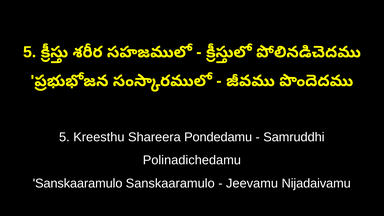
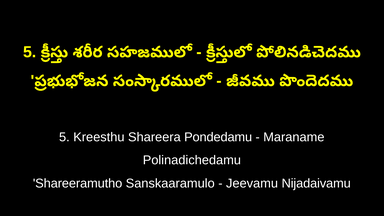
Samruddhi: Samruddhi -> Maraname
Sanskaaramulo at (78, 183): Sanskaaramulo -> Shareeramutho
